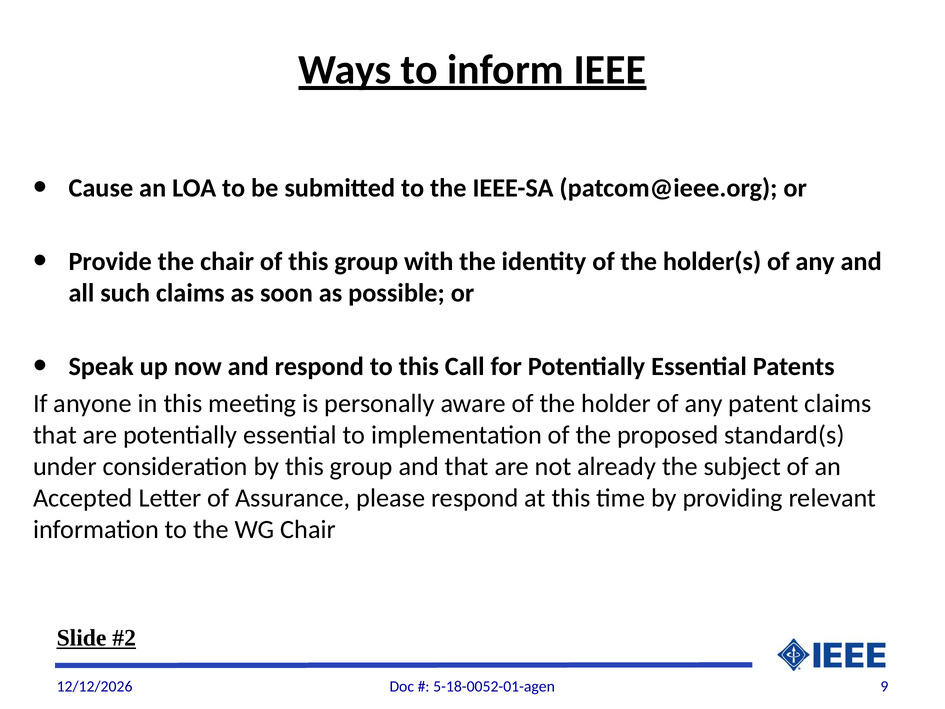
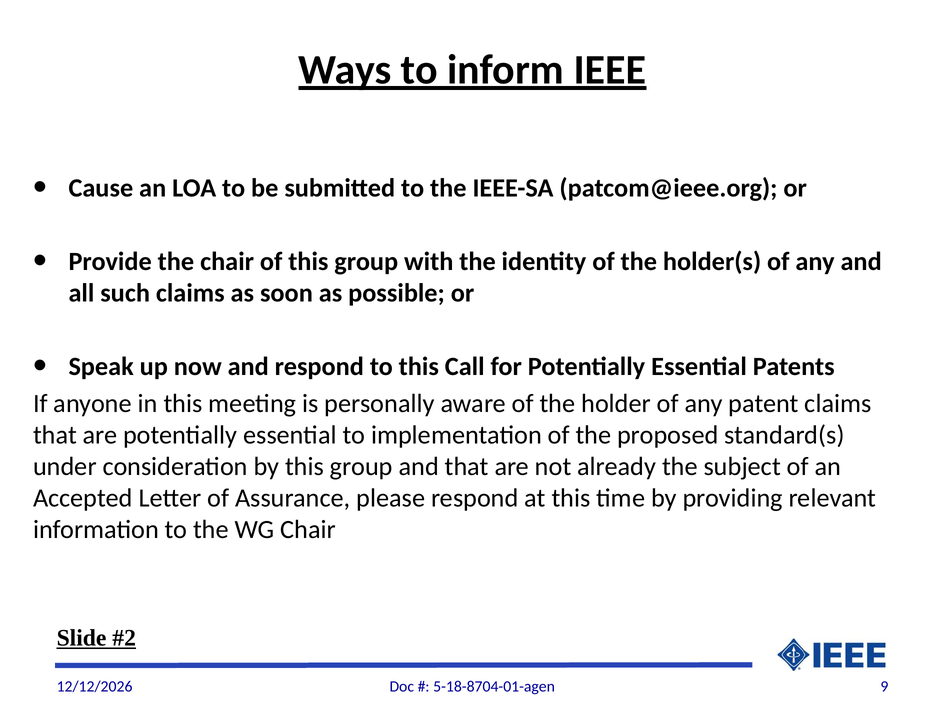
5-18-0052-01-agen: 5-18-0052-01-agen -> 5-18-8704-01-agen
